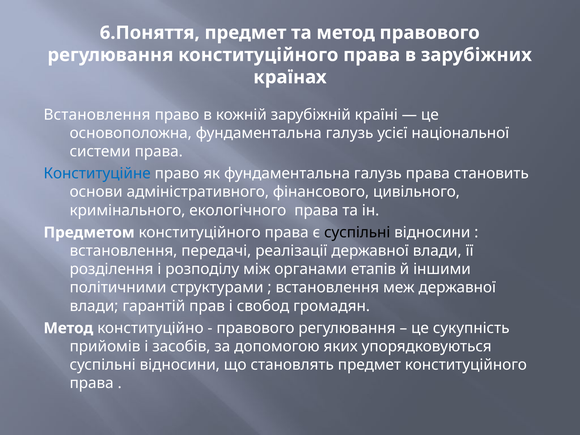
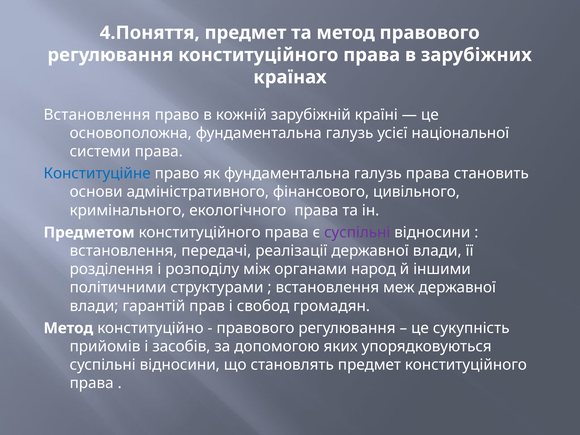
6.Поняття: 6.Поняття -> 4.Поняття
суспільні at (357, 233) colour: black -> purple
етапів: етапів -> народ
